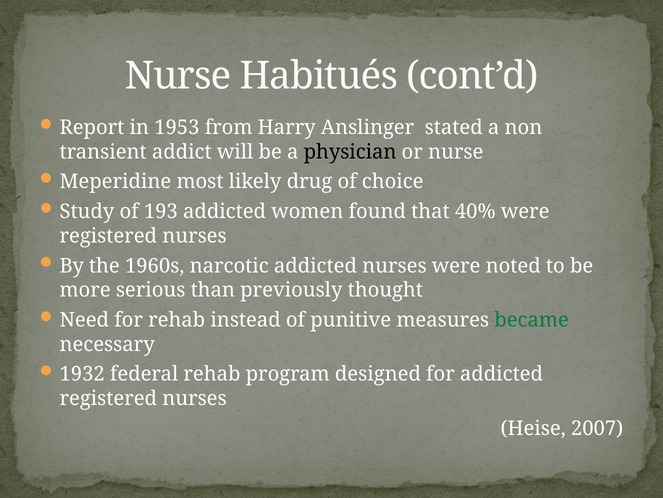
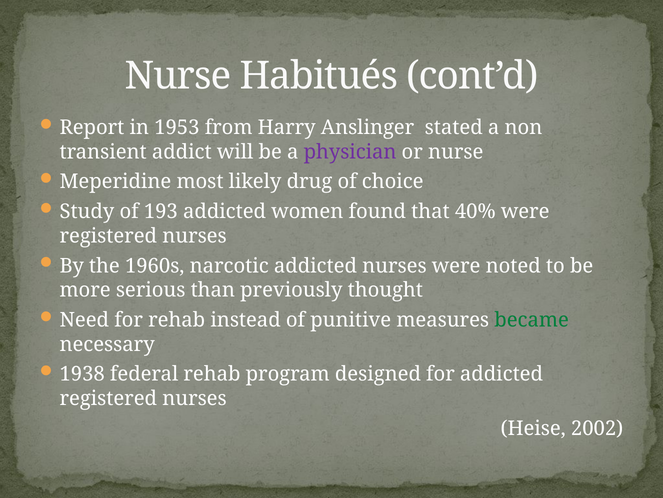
physician colour: black -> purple
1932: 1932 -> 1938
2007: 2007 -> 2002
